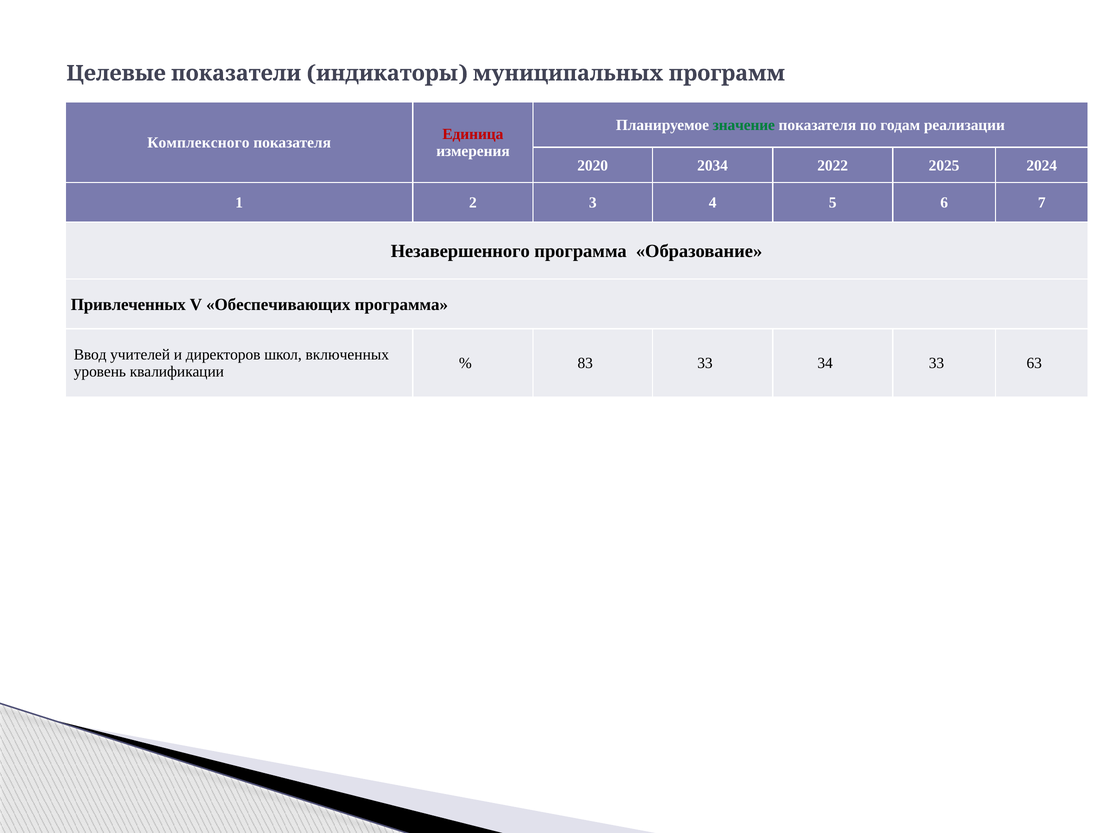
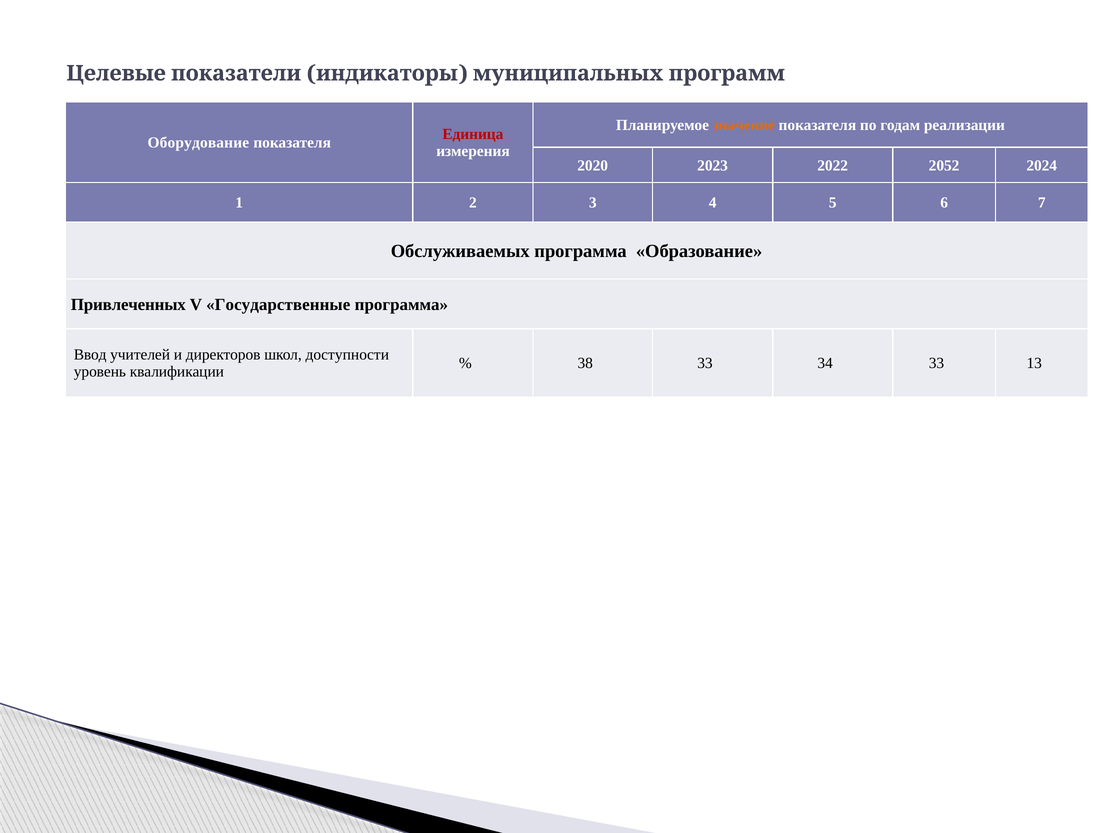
значение colour: green -> orange
Комплексного: Комплексного -> Оборудование
2034: 2034 -> 2023
2025: 2025 -> 2052
Незавершенного: Незавершенного -> Обслуживаемых
Обеспечивающих: Обеспечивающих -> Государственные
включенных: включенных -> доступности
83: 83 -> 38
63: 63 -> 13
